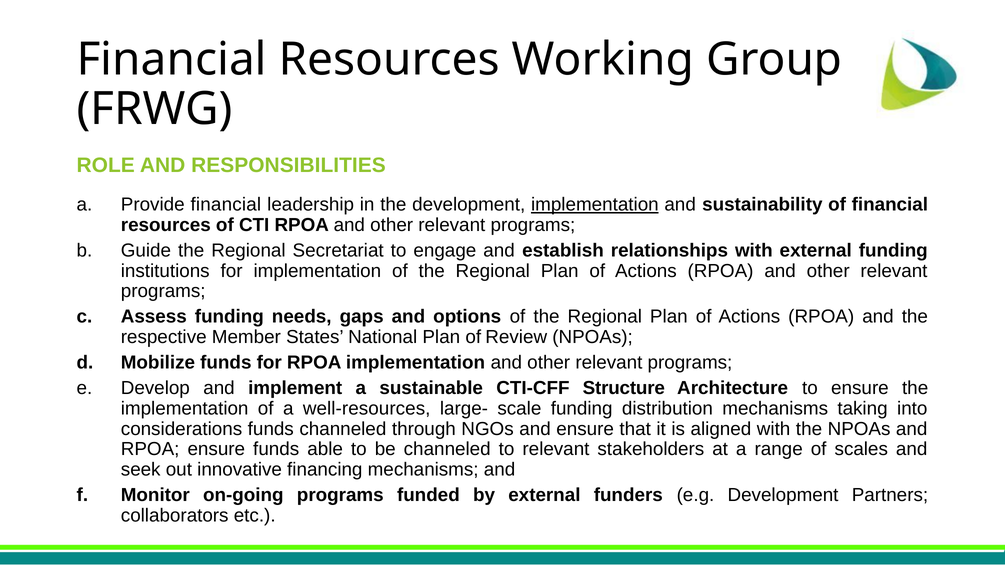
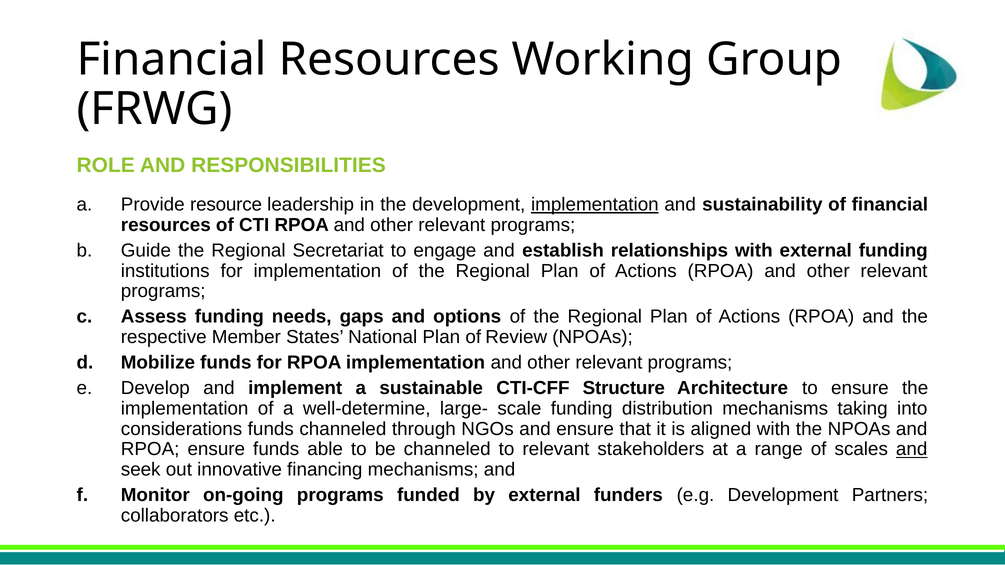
Provide financial: financial -> resource
well-resources: well-resources -> well-determine
and at (912, 450) underline: none -> present
